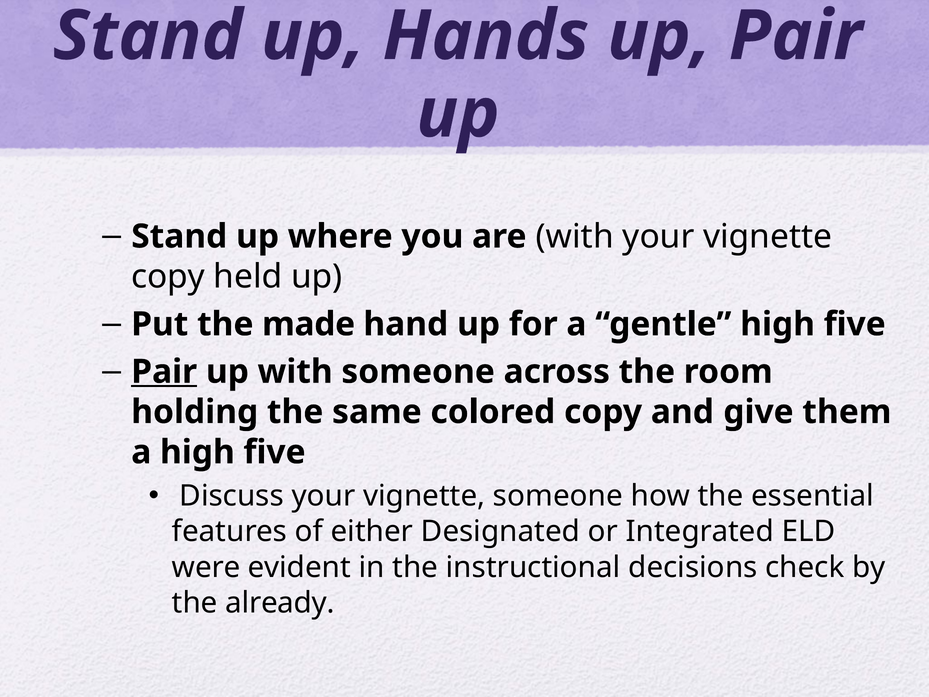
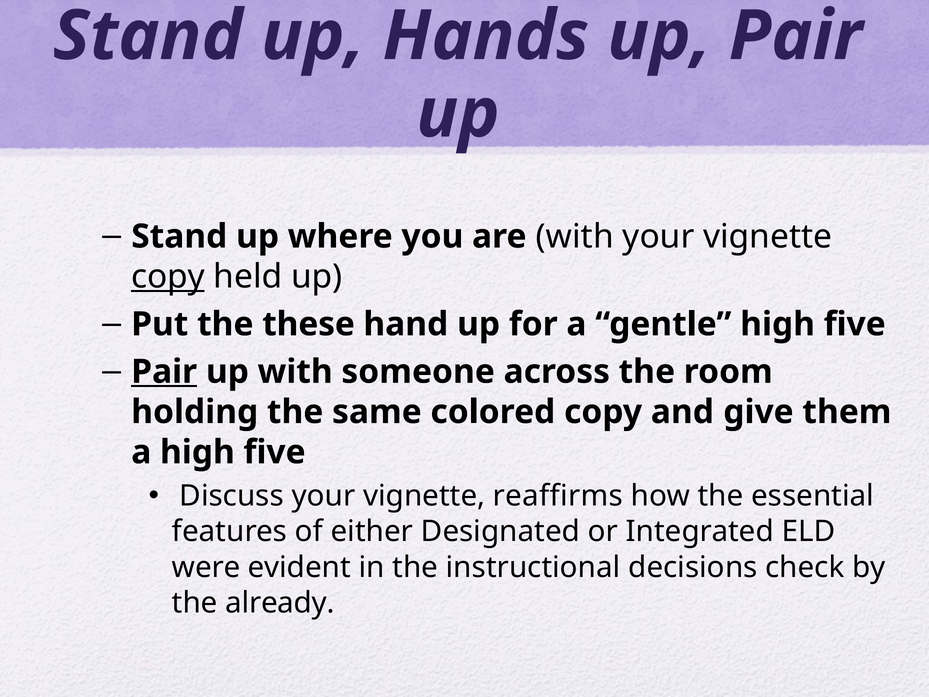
copy at (168, 277) underline: none -> present
made: made -> these
vignette someone: someone -> reaffirms
